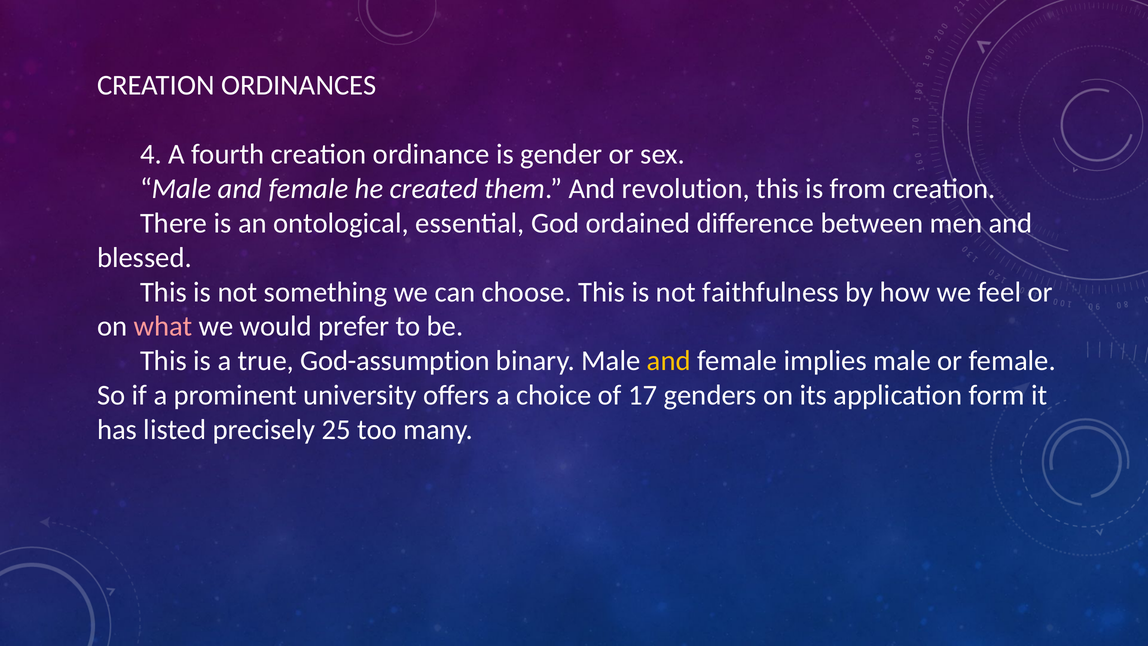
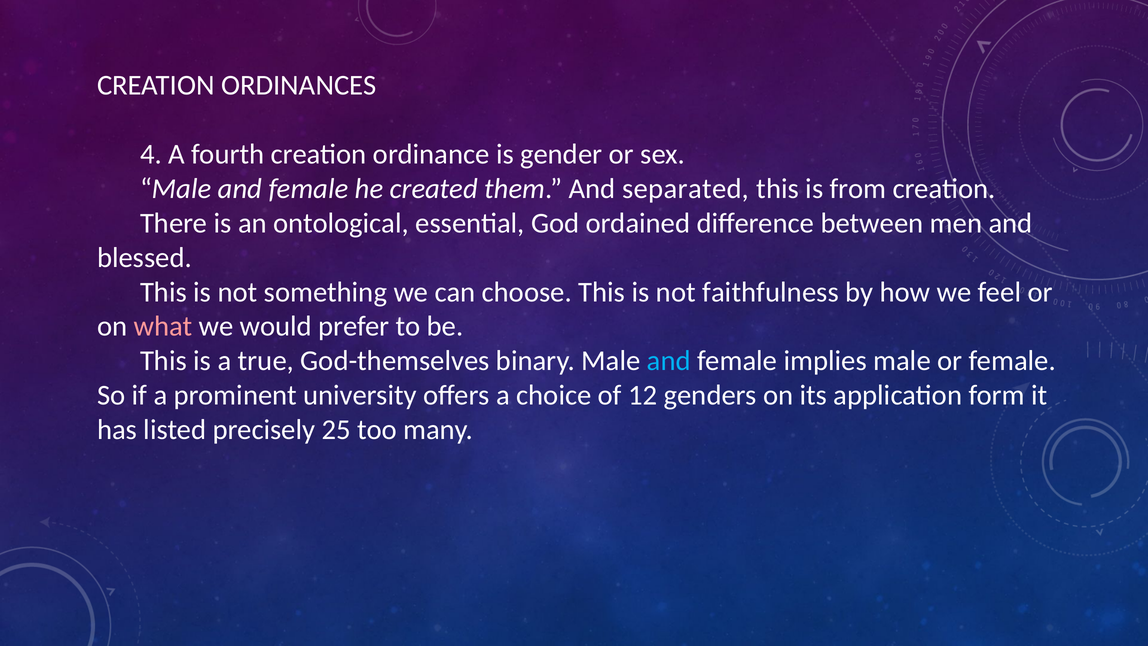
revolution: revolution -> separated
God-assumption: God-assumption -> God-themselves
and at (669, 361) colour: yellow -> light blue
17: 17 -> 12
